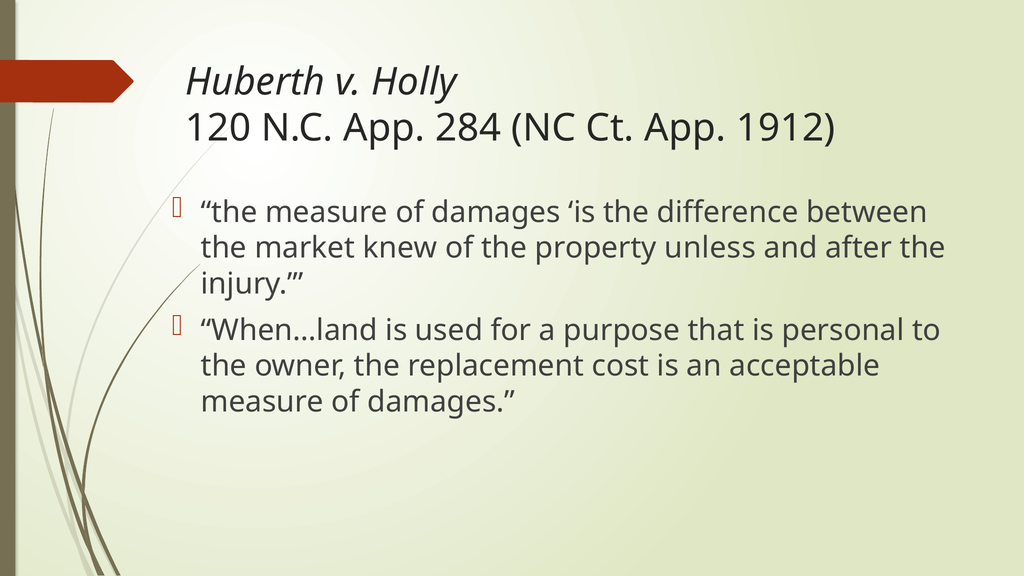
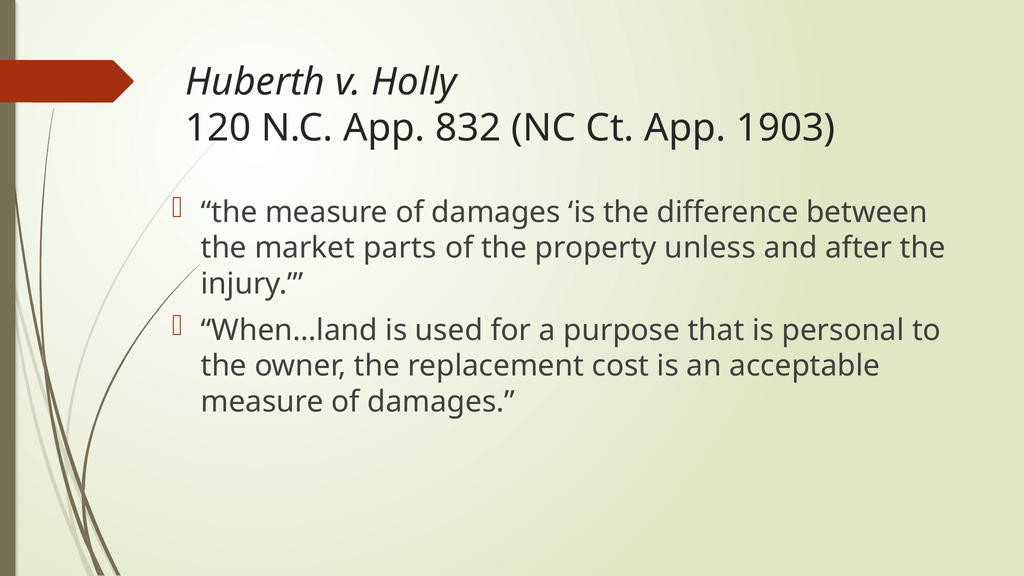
284: 284 -> 832
1912: 1912 -> 1903
knew: knew -> parts
